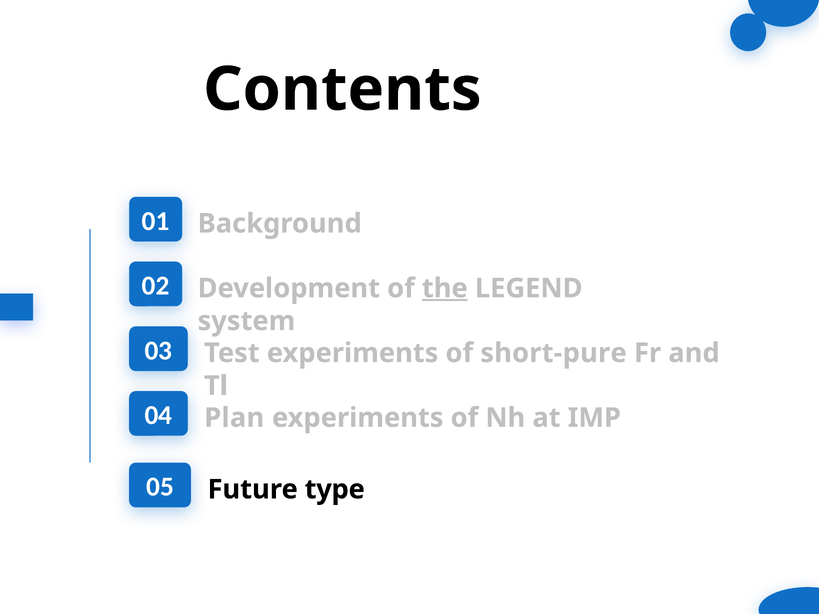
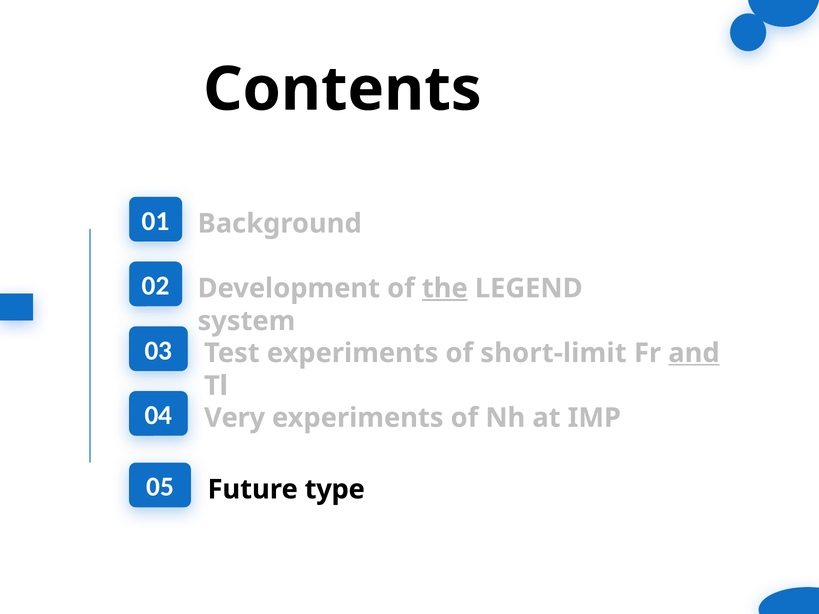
short-pure: short-pure -> short-limit
and underline: none -> present
Plan: Plan -> Very
